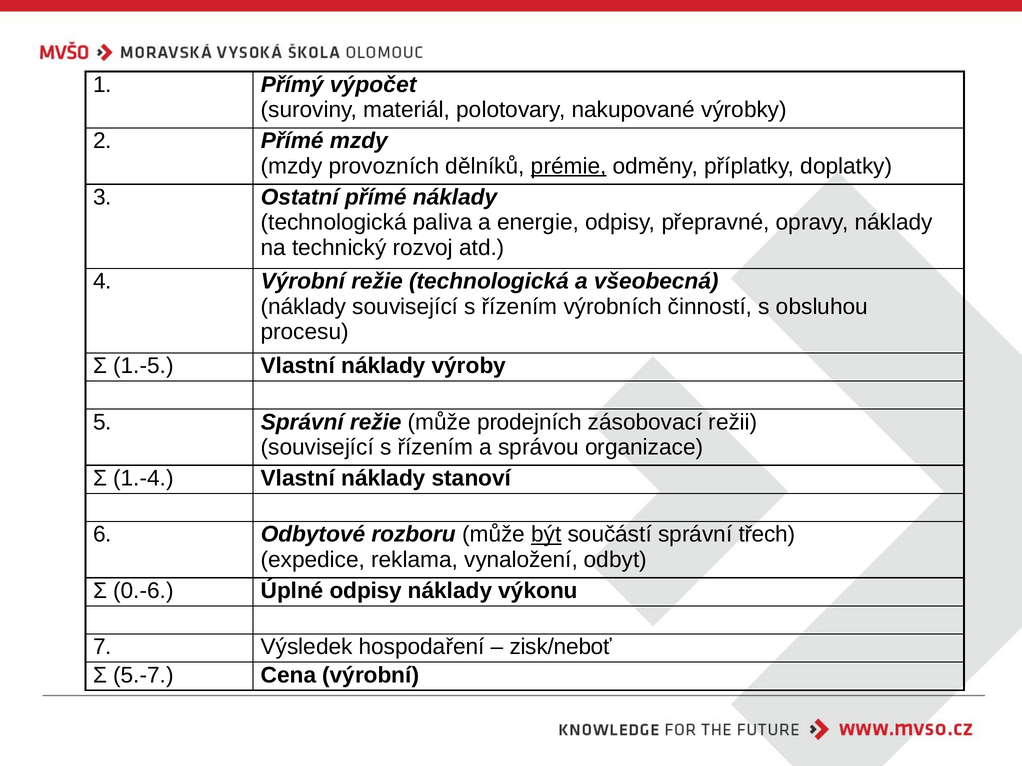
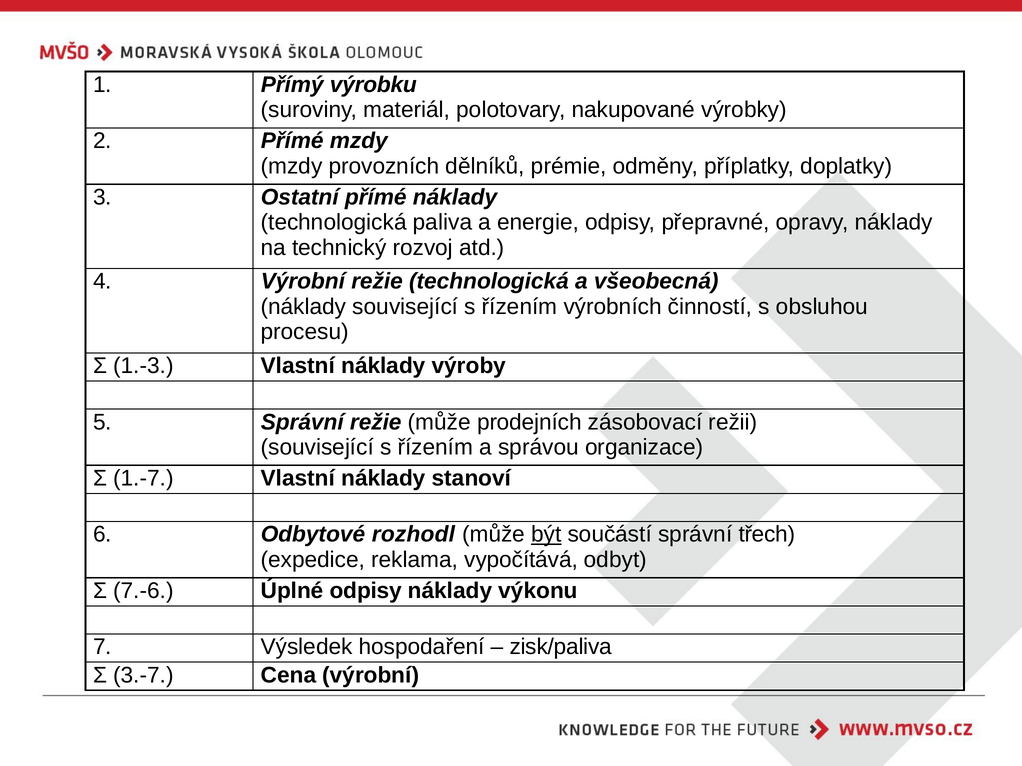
výpočet: výpočet -> výrobku
prémie underline: present -> none
1.-5: 1.-5 -> 1.-3
1.-4: 1.-4 -> 1.-7
rozboru: rozboru -> rozhodl
vynaložení: vynaložení -> vypočítává
0.-6: 0.-6 -> 7.-6
zisk/neboť: zisk/neboť -> zisk/paliva
5.-7: 5.-7 -> 3.-7
